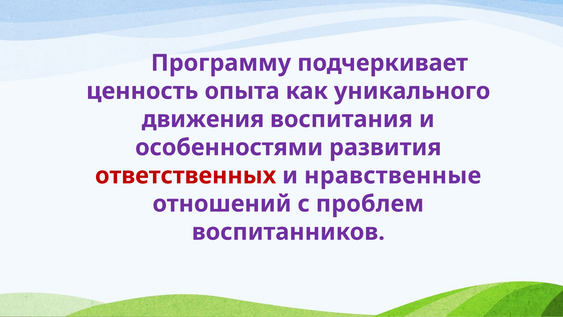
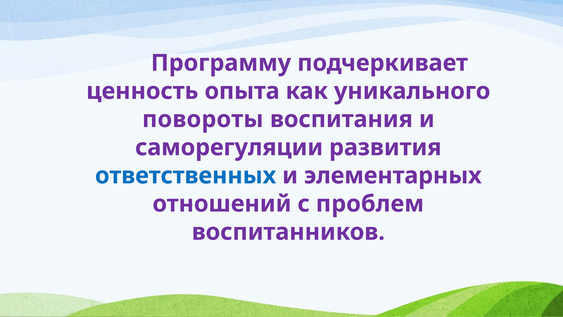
движения: движения -> повороты
особенностями: особенностями -> саморегуляции
ответственных colour: red -> blue
нравственные: нравственные -> элементарных
